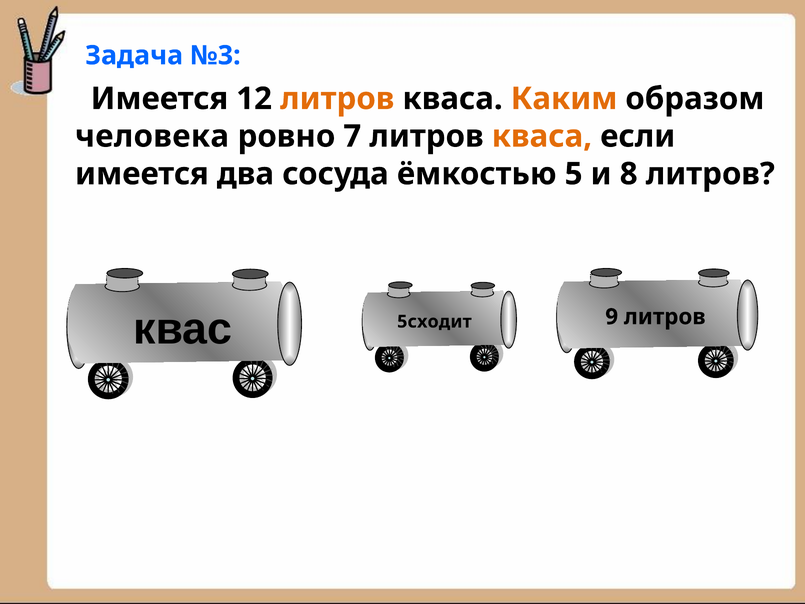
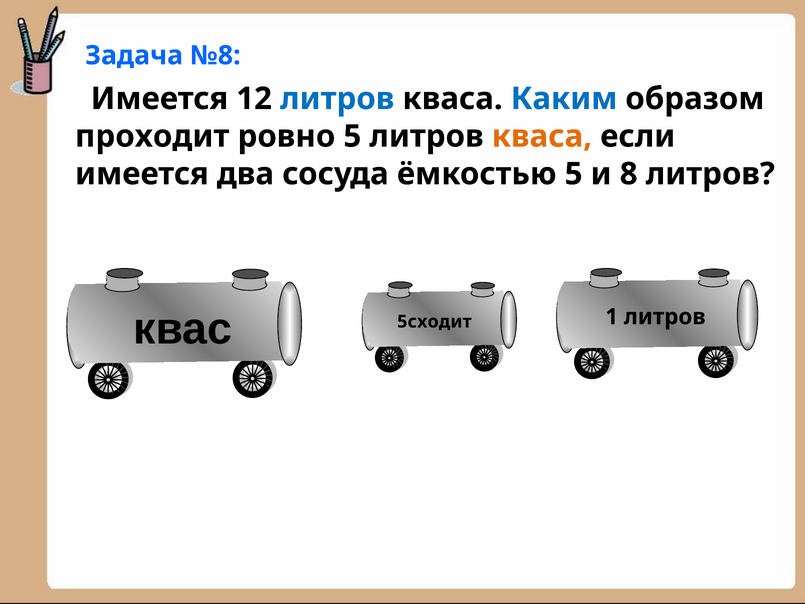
№3: №3 -> №8
литров at (337, 99) colour: orange -> blue
Каким colour: orange -> blue
человека: человека -> проходит
ровно 7: 7 -> 5
9: 9 -> 1
